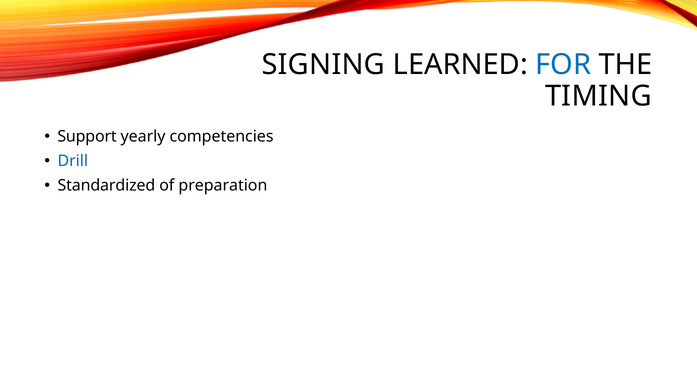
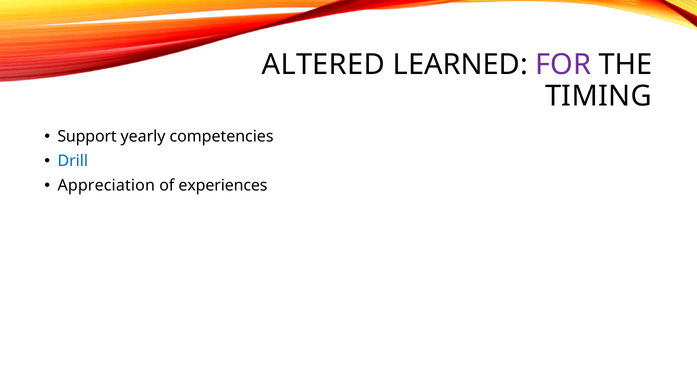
SIGNING: SIGNING -> ALTERED
FOR colour: blue -> purple
Standardized: Standardized -> Appreciation
preparation: preparation -> experiences
